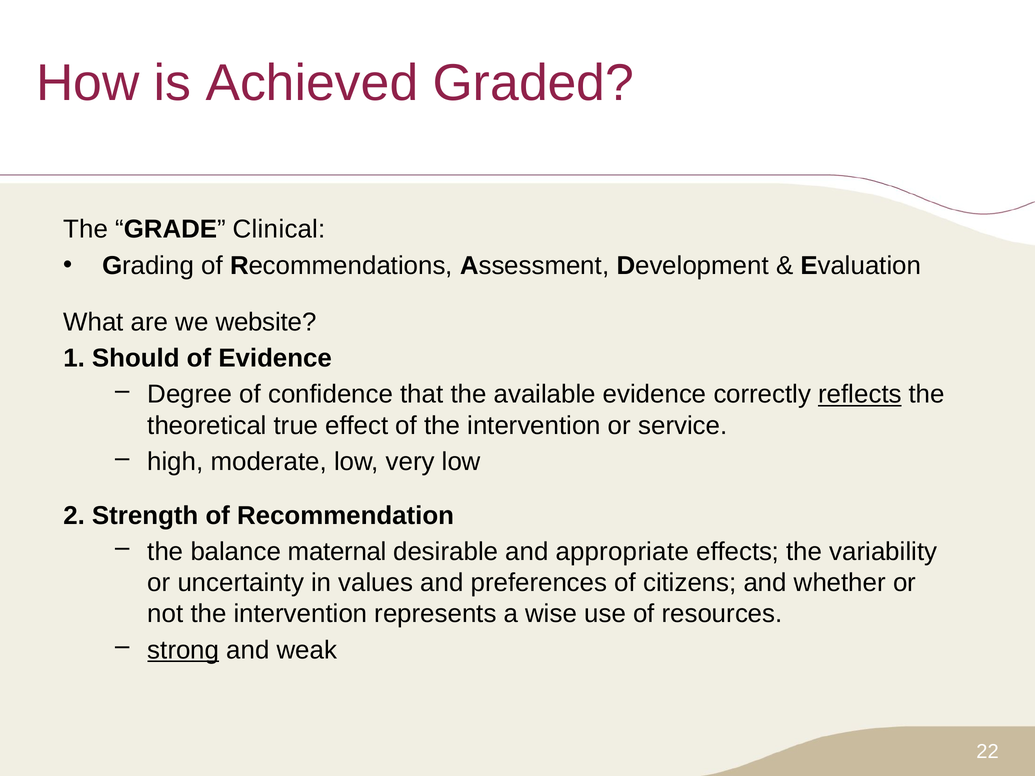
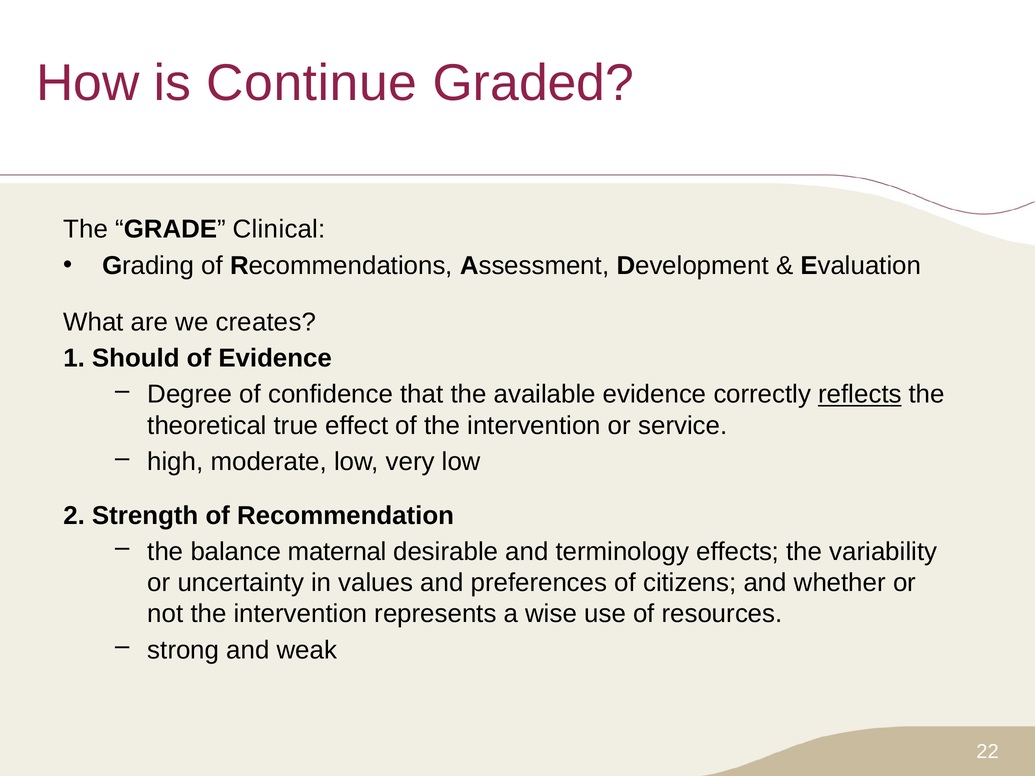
Achieved: Achieved -> Continue
website: website -> creates
appropriate: appropriate -> terminology
strong underline: present -> none
